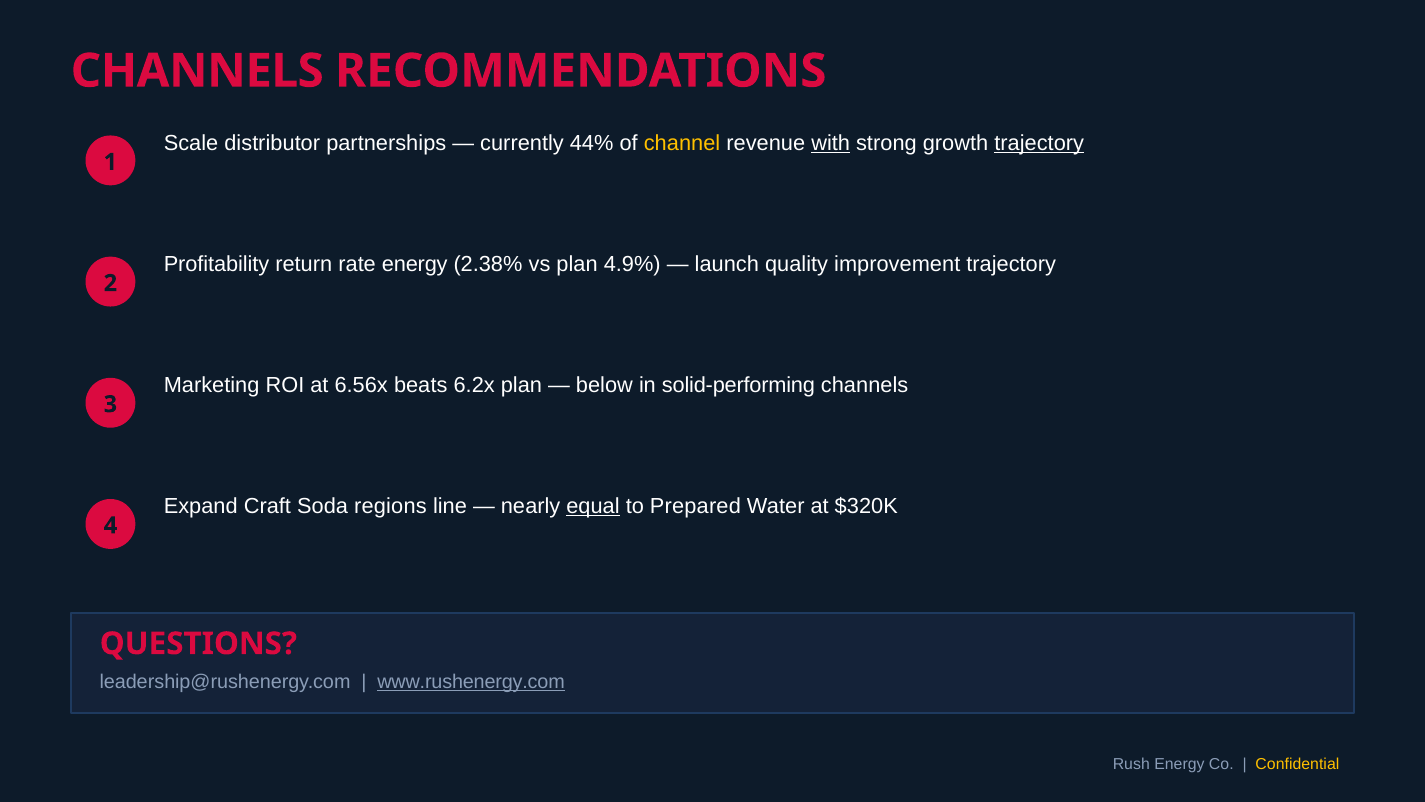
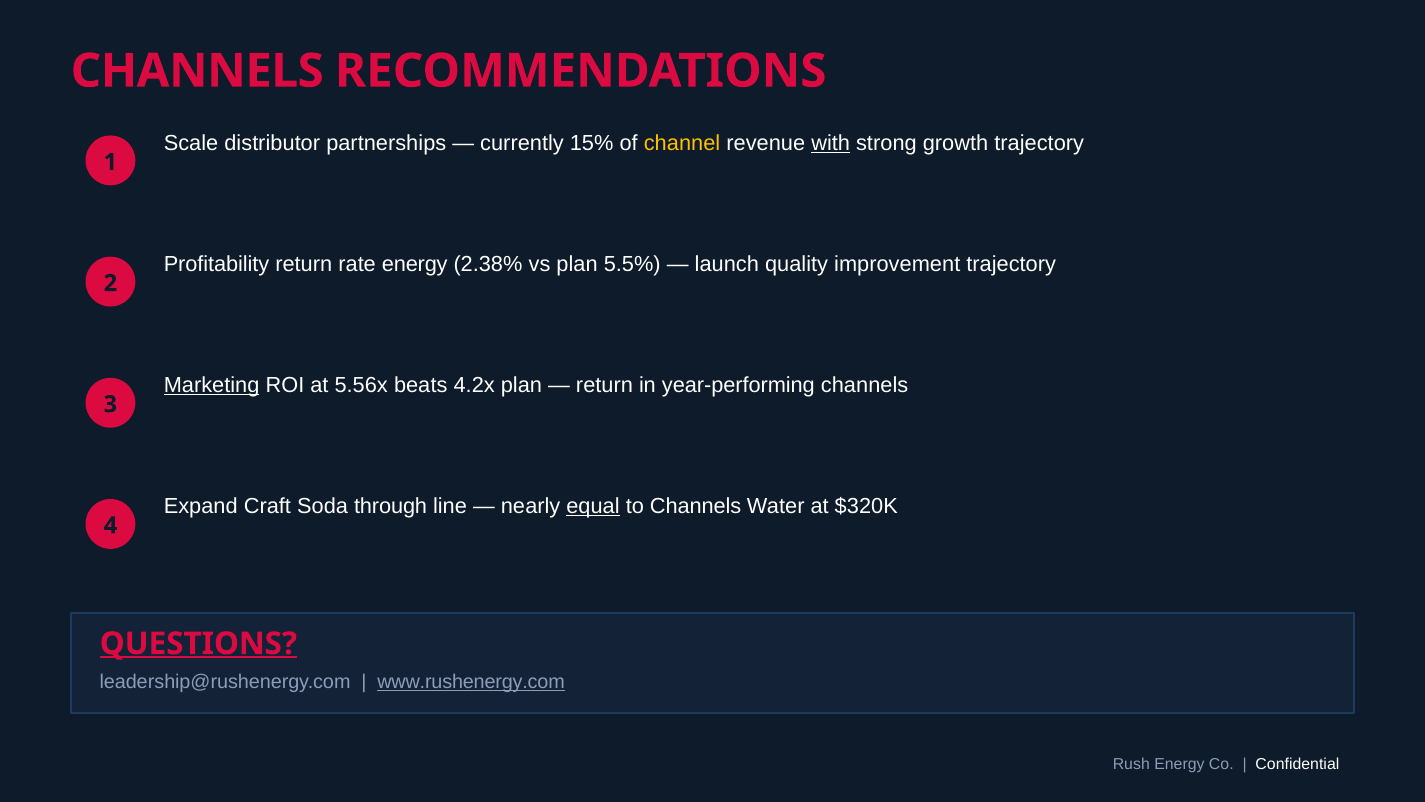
44%: 44% -> 15%
trajectory at (1039, 143) underline: present -> none
4.9%: 4.9% -> 5.5%
Marketing underline: none -> present
6.56x: 6.56x -> 5.56x
6.2x: 6.2x -> 4.2x
below at (604, 385): below -> return
solid-performing: solid-performing -> year-performing
regions: regions -> through
to Prepared: Prepared -> Channels
QUESTIONS underline: none -> present
Confidential colour: yellow -> white
